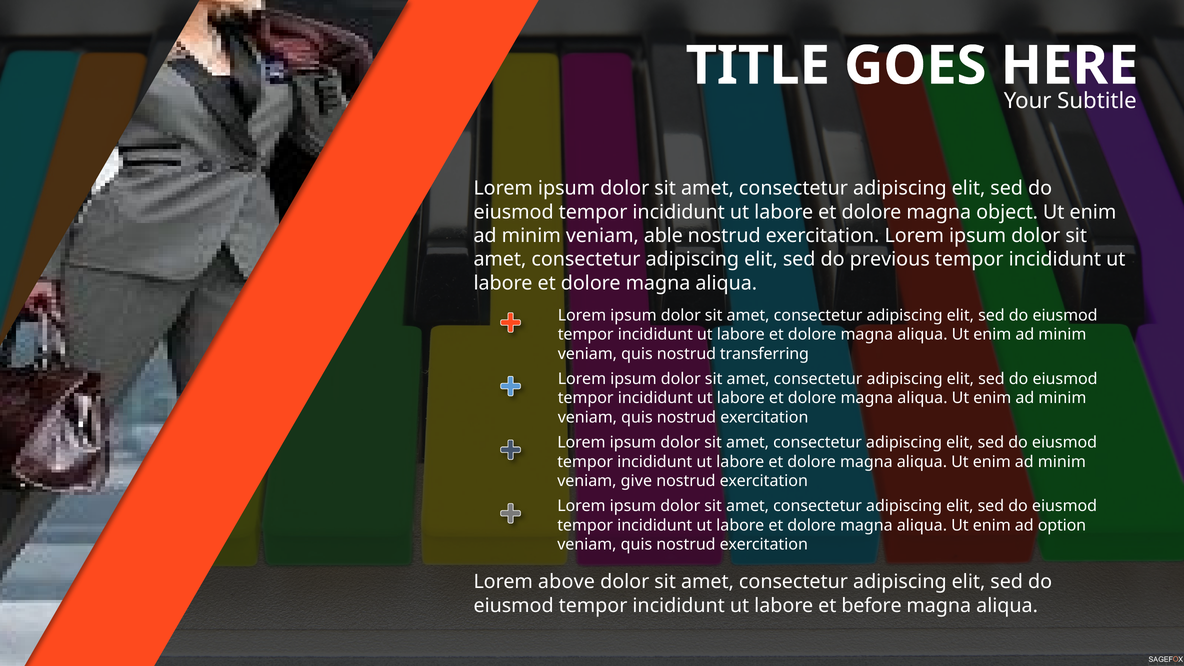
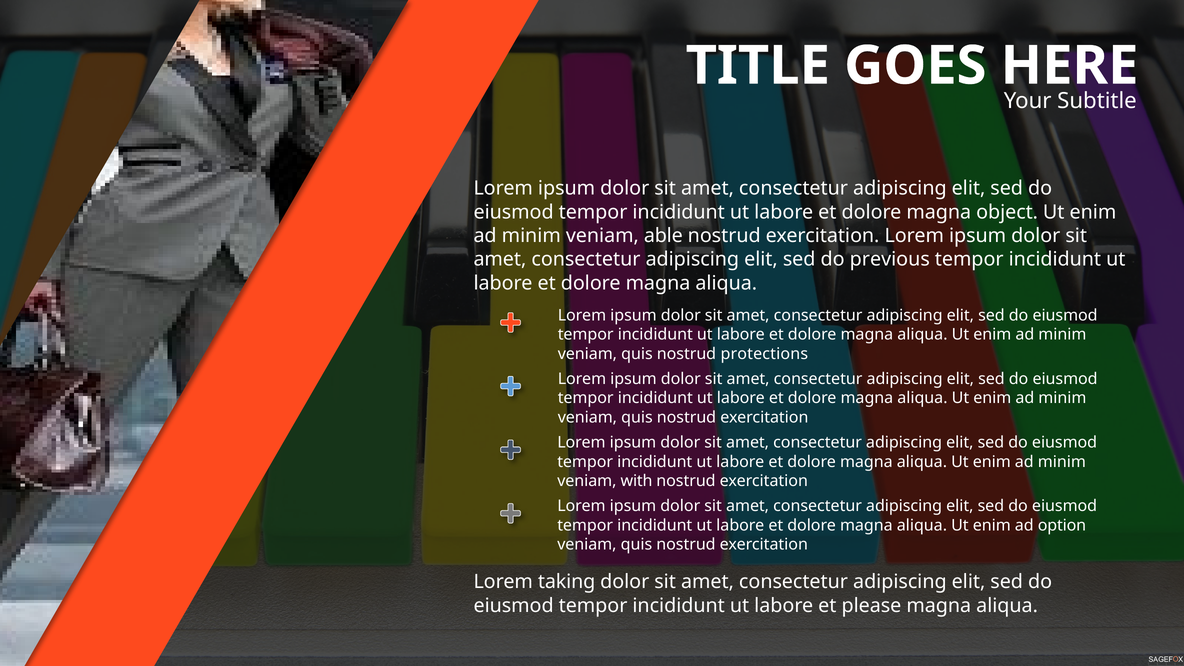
transferring: transferring -> protections
give: give -> with
above: above -> taking
before: before -> please
